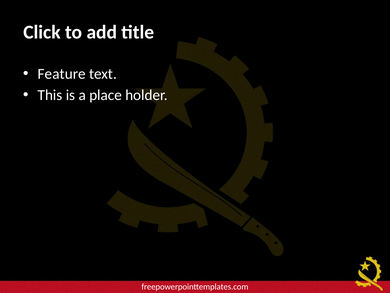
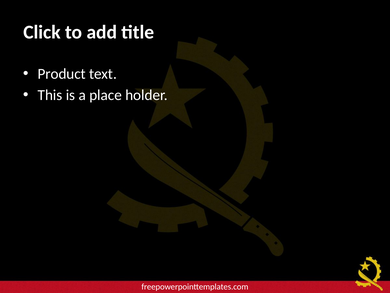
Feature: Feature -> Product
